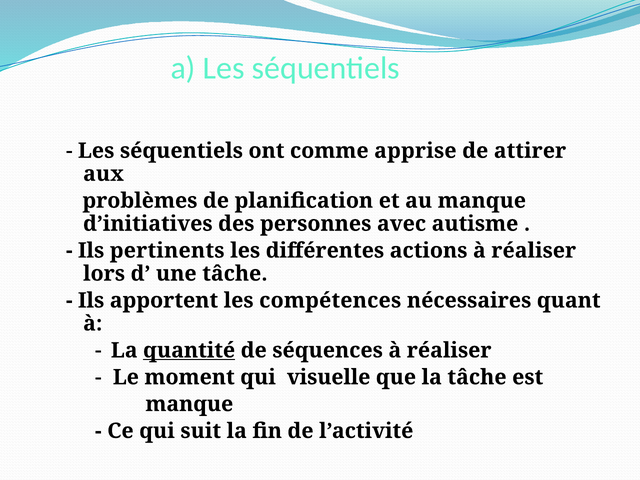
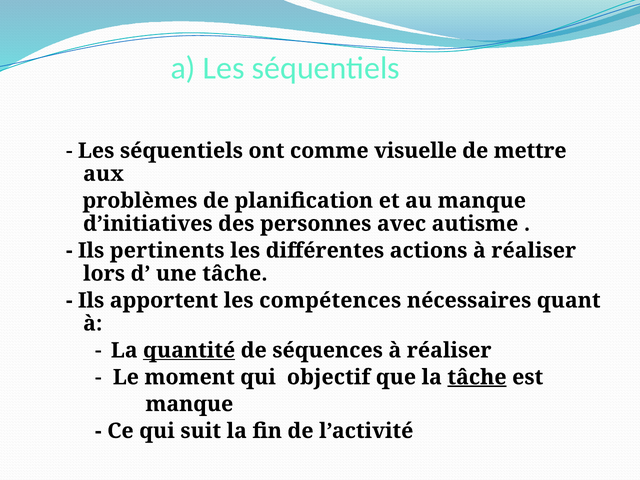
apprise: apprise -> visuelle
attirer: attirer -> mettre
visuelle: visuelle -> objectif
tâche at (477, 377) underline: none -> present
